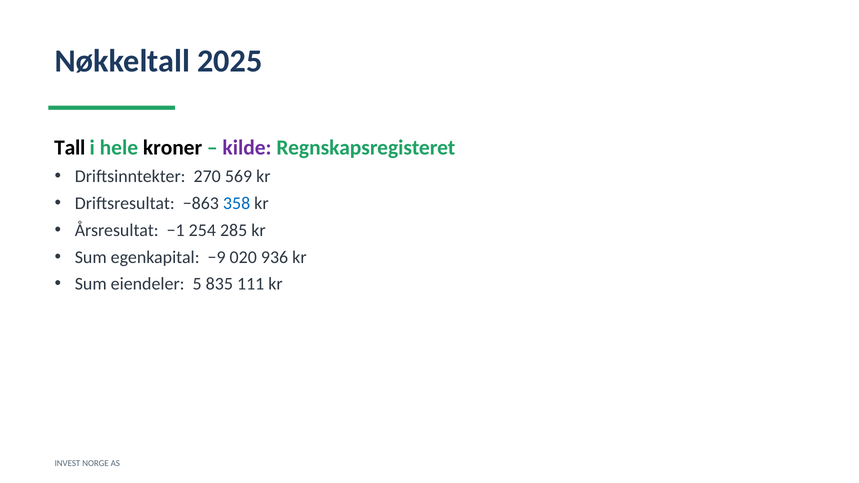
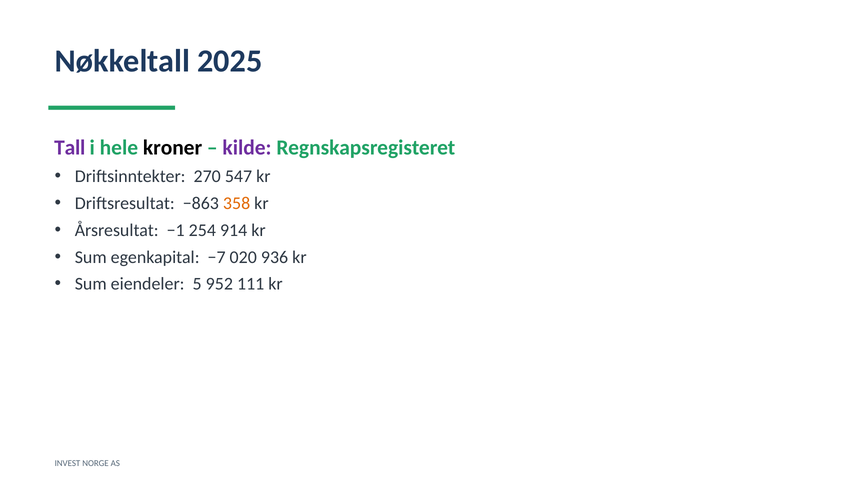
Tall colour: black -> purple
569: 569 -> 547
358 colour: blue -> orange
285: 285 -> 914
−9: −9 -> −7
835: 835 -> 952
